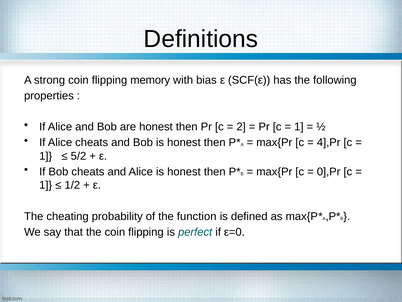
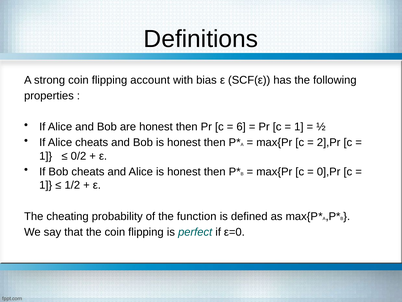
memory: memory -> account
2: 2 -> 6
4],Pr: 4],Pr -> 2],Pr
5/2: 5/2 -> 0/2
